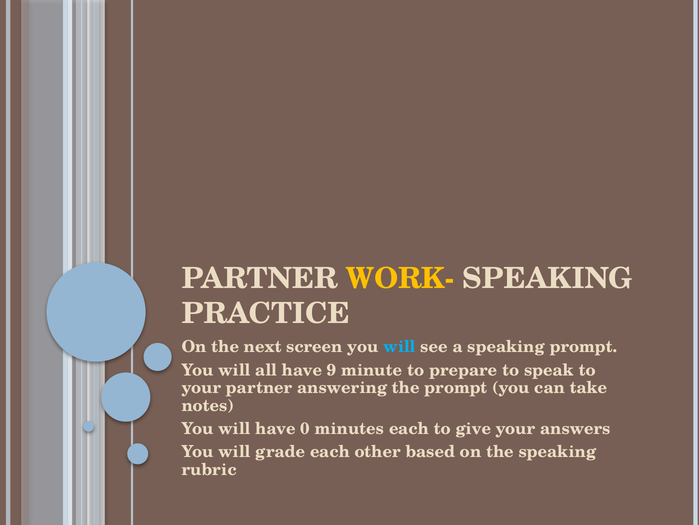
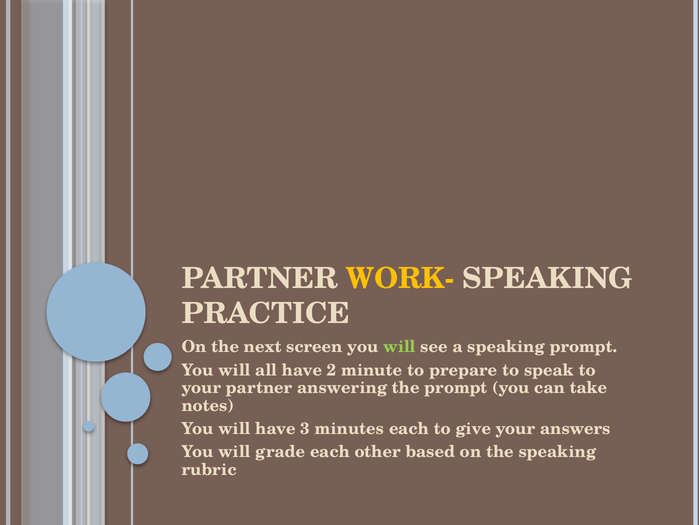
will at (400, 347) colour: light blue -> light green
9: 9 -> 2
0: 0 -> 3
